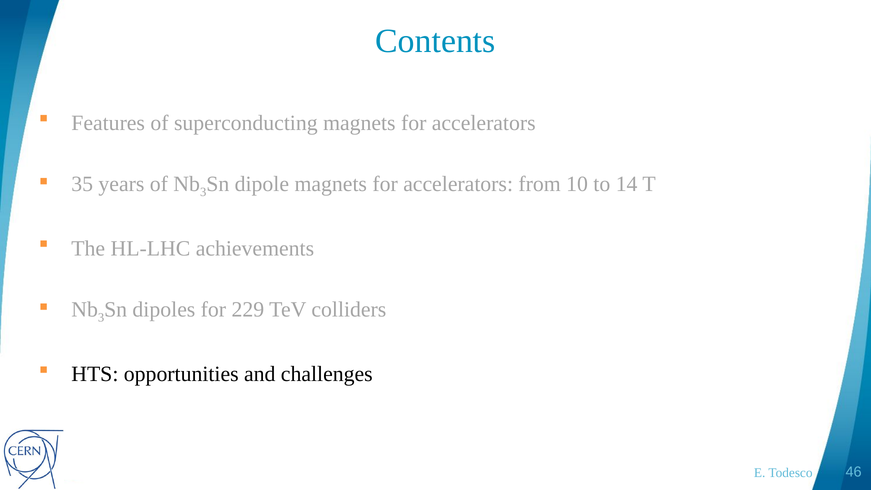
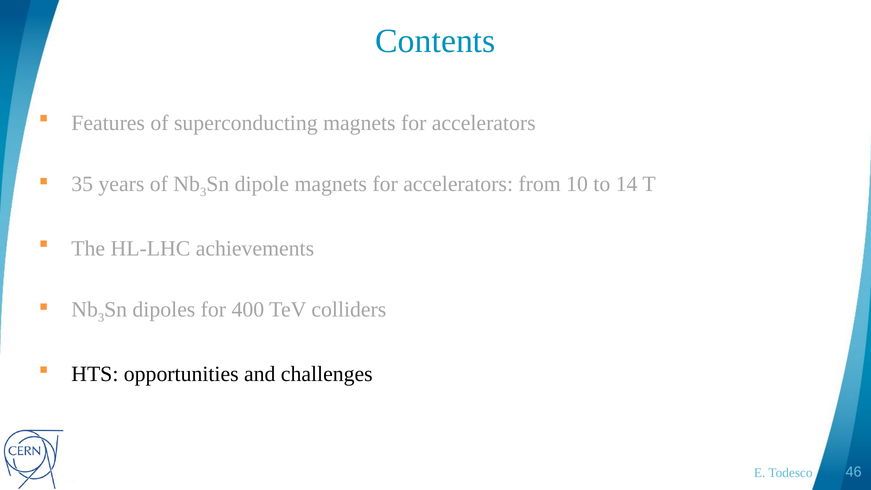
229: 229 -> 400
